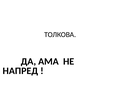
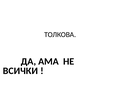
НАПРЕД: НАПРЕД -> ВСИЧКИ
